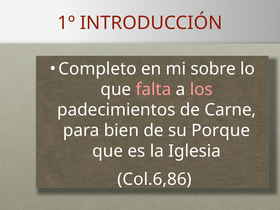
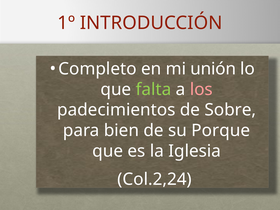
sobre: sobre -> unión
falta colour: pink -> light green
Carne: Carne -> Sobre
Col.6,86: Col.6,86 -> Col.2,24
